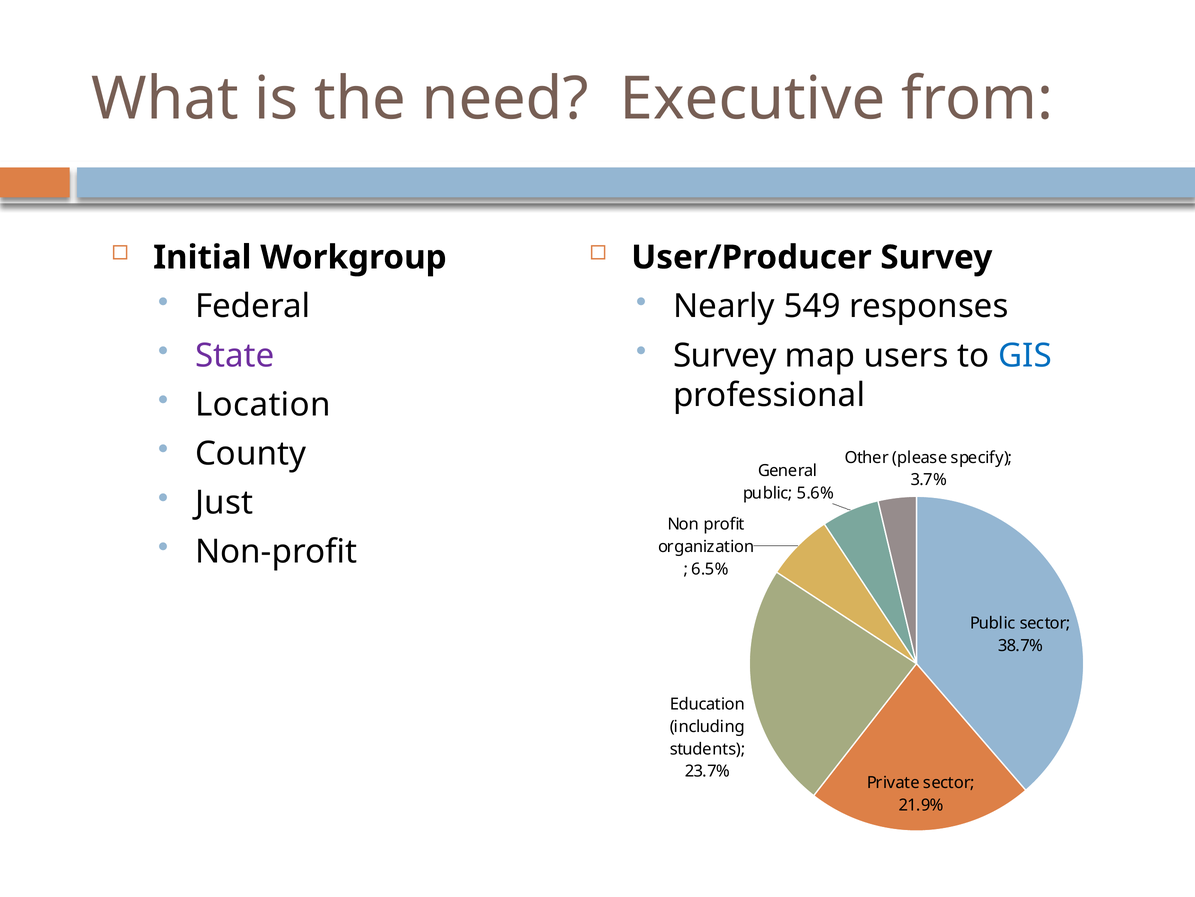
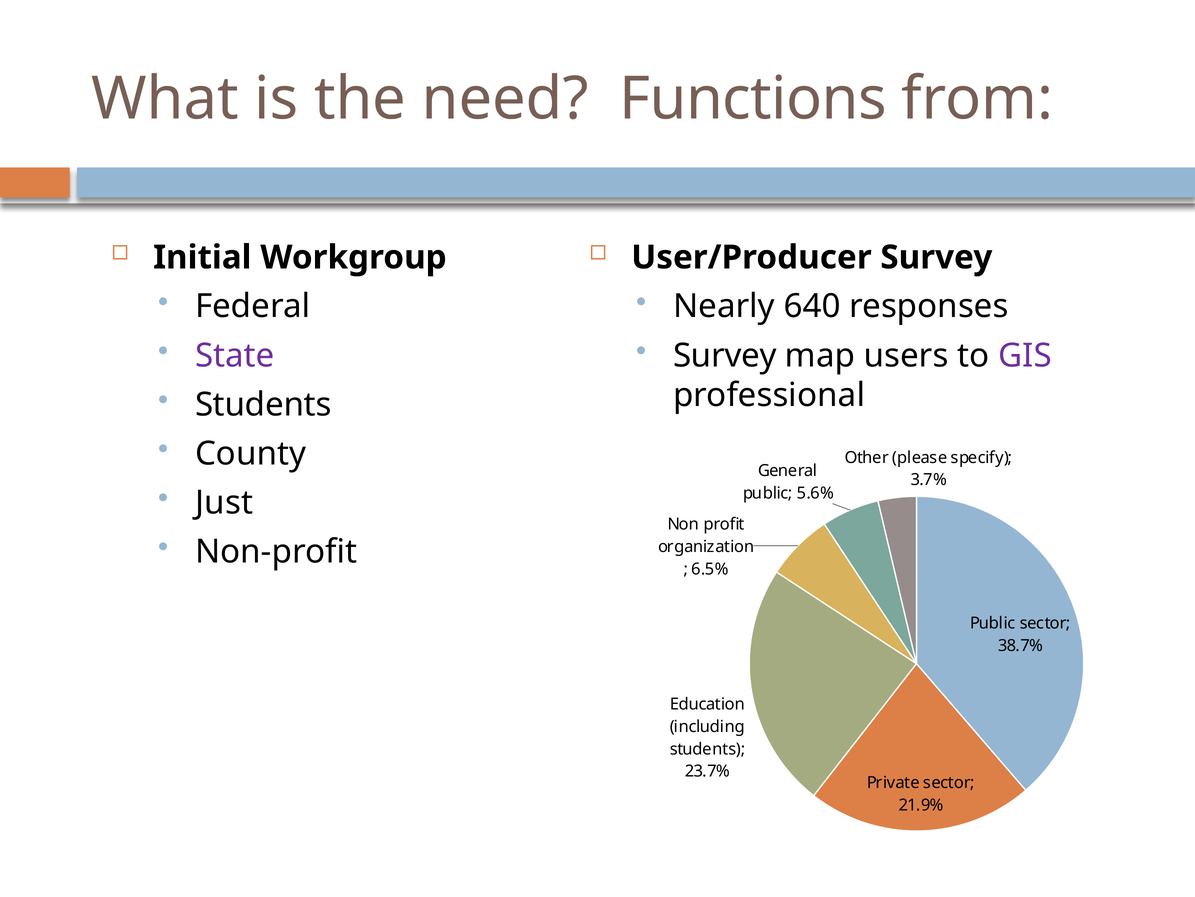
Executive: Executive -> Functions
549: 549 -> 640
GIS colour: blue -> purple
Location at (263, 404): Location -> Students
